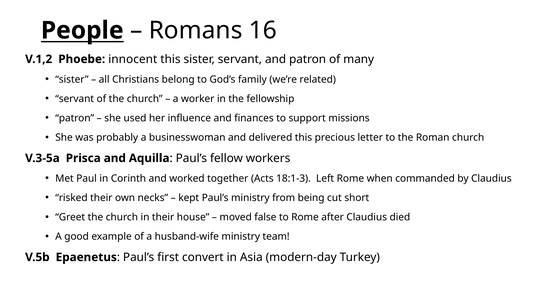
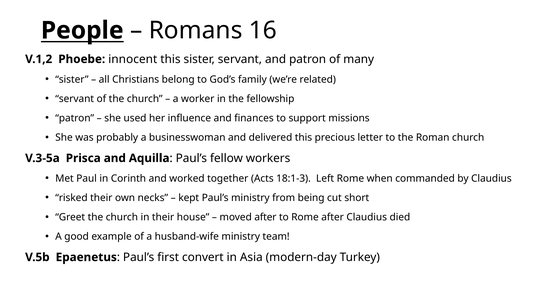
moved false: false -> after
